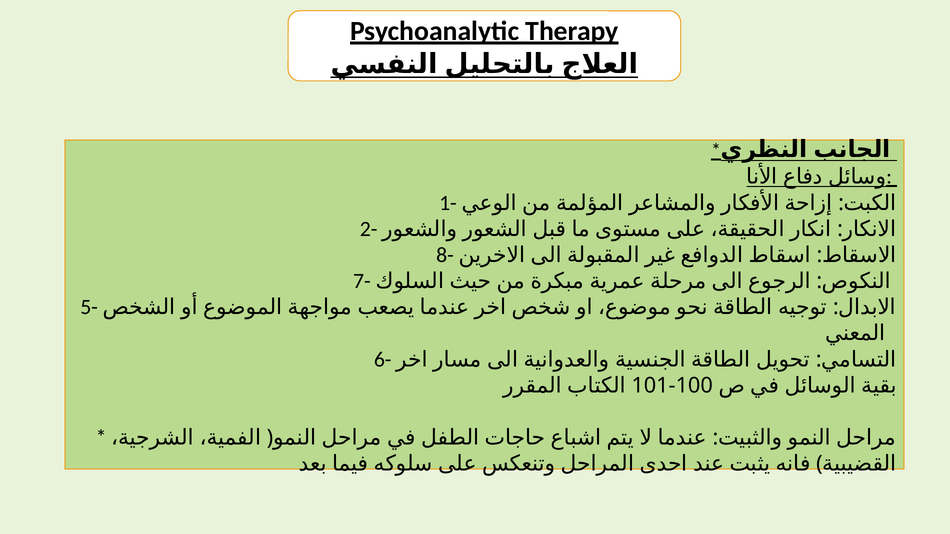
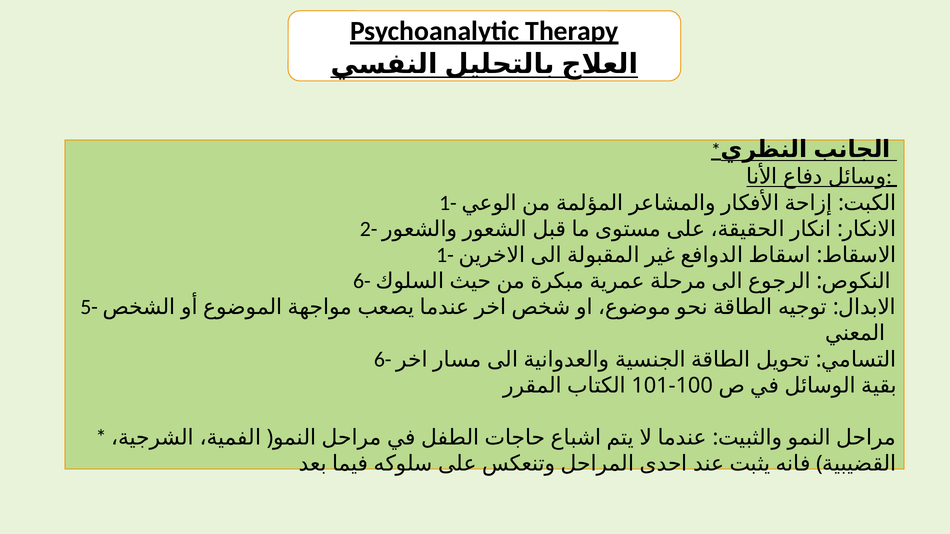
8- at (445, 255): 8- -> 1-
7- at (362, 281): 7- -> 6-
